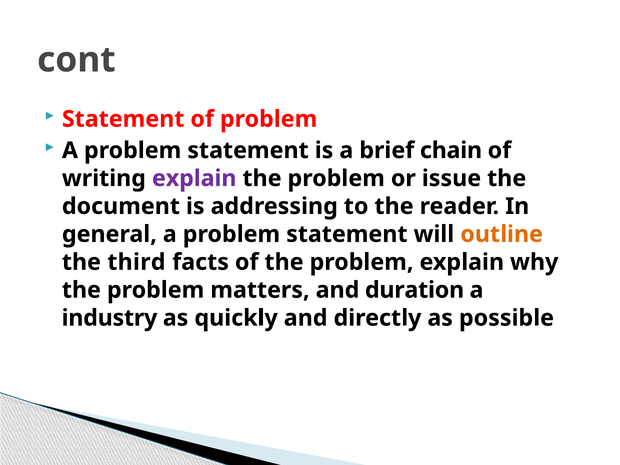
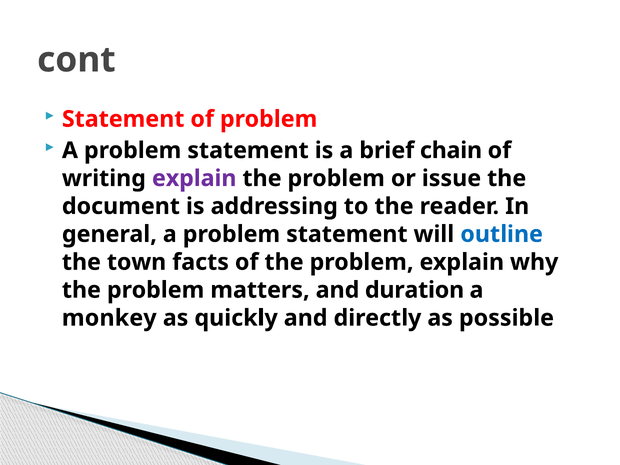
outline colour: orange -> blue
third: third -> town
industry: industry -> monkey
